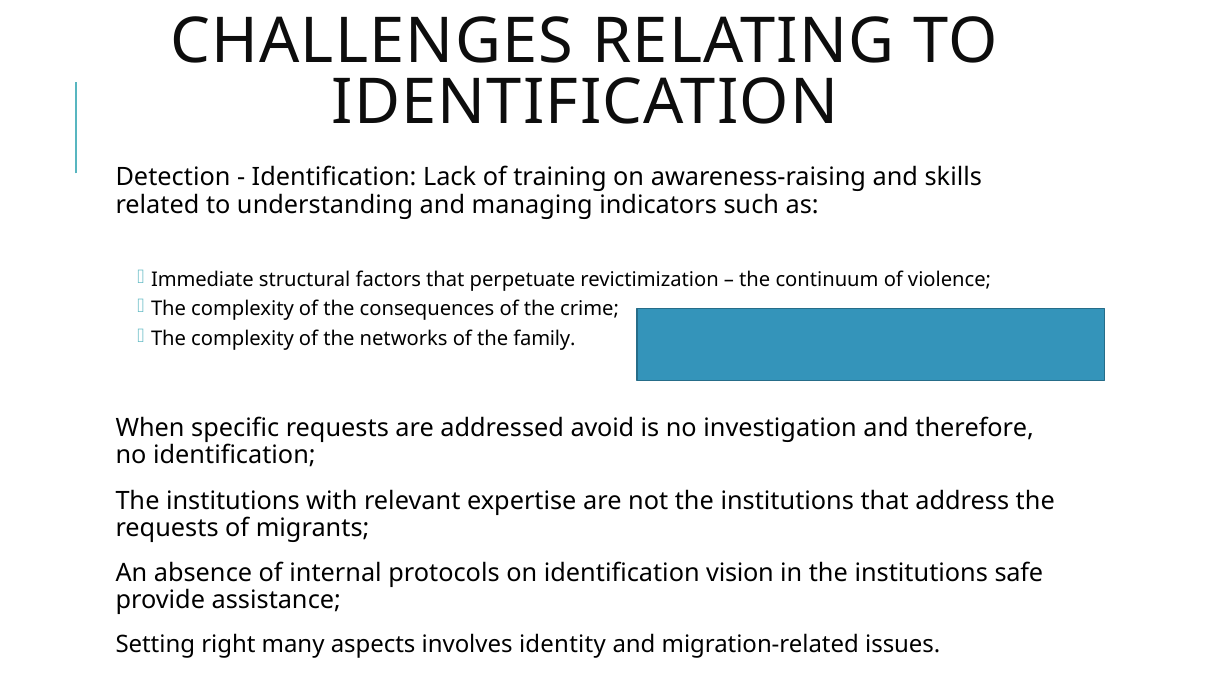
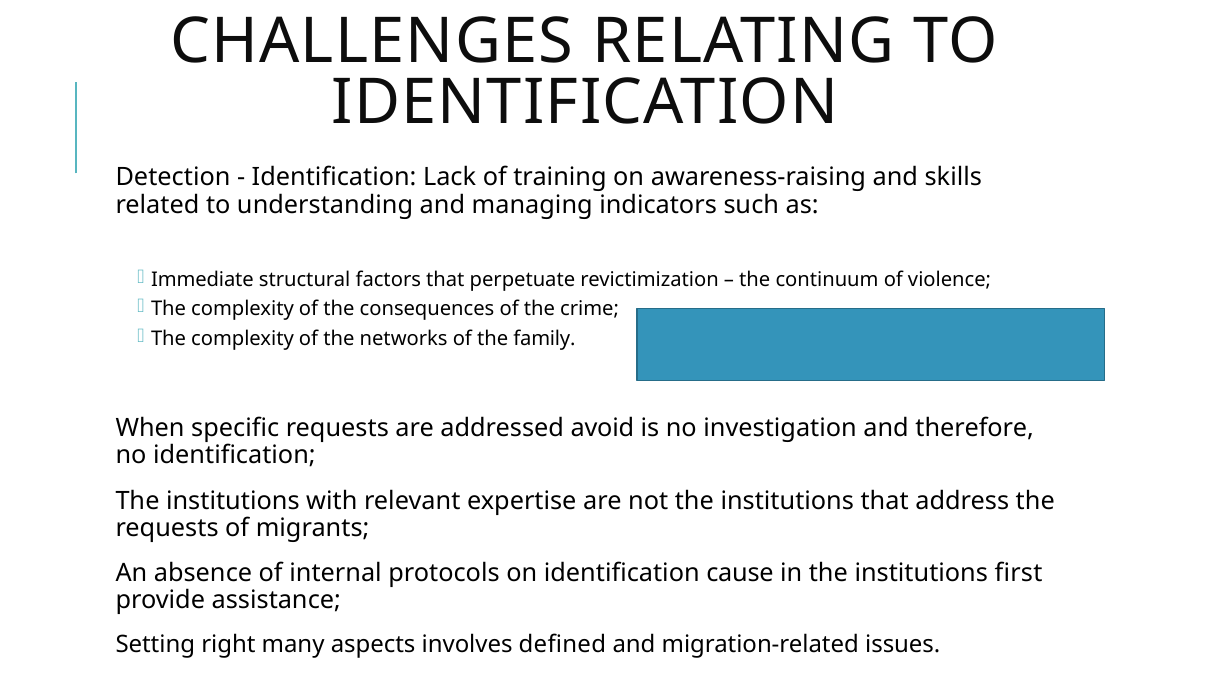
vision: vision -> cause
safe: safe -> first
identity: identity -> defined
